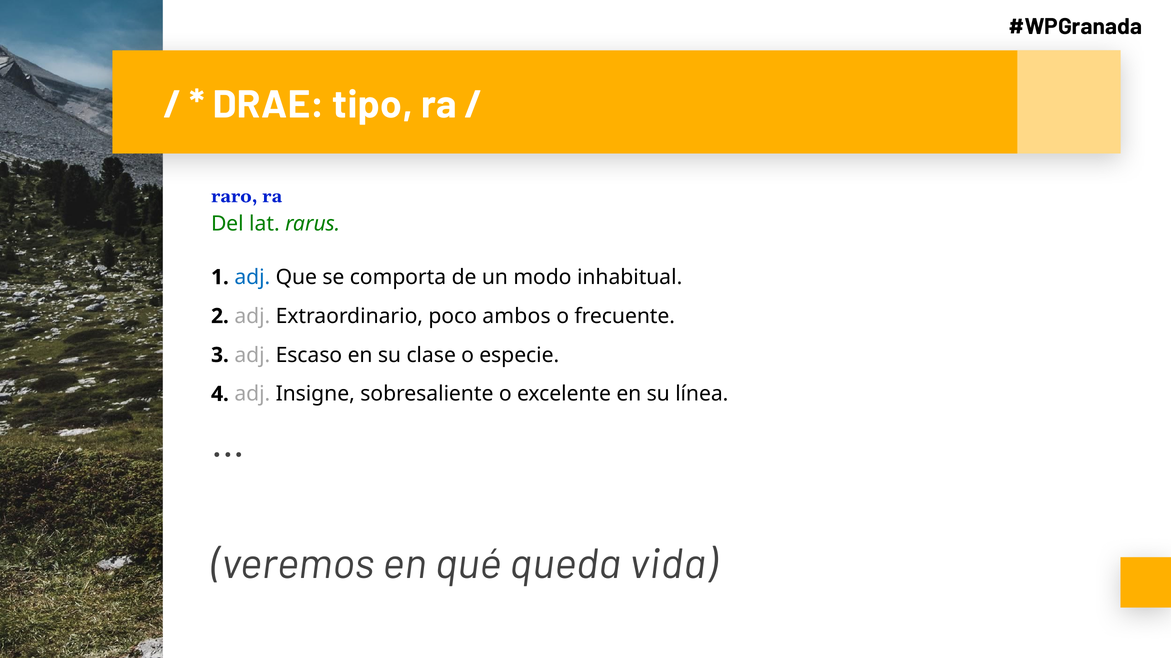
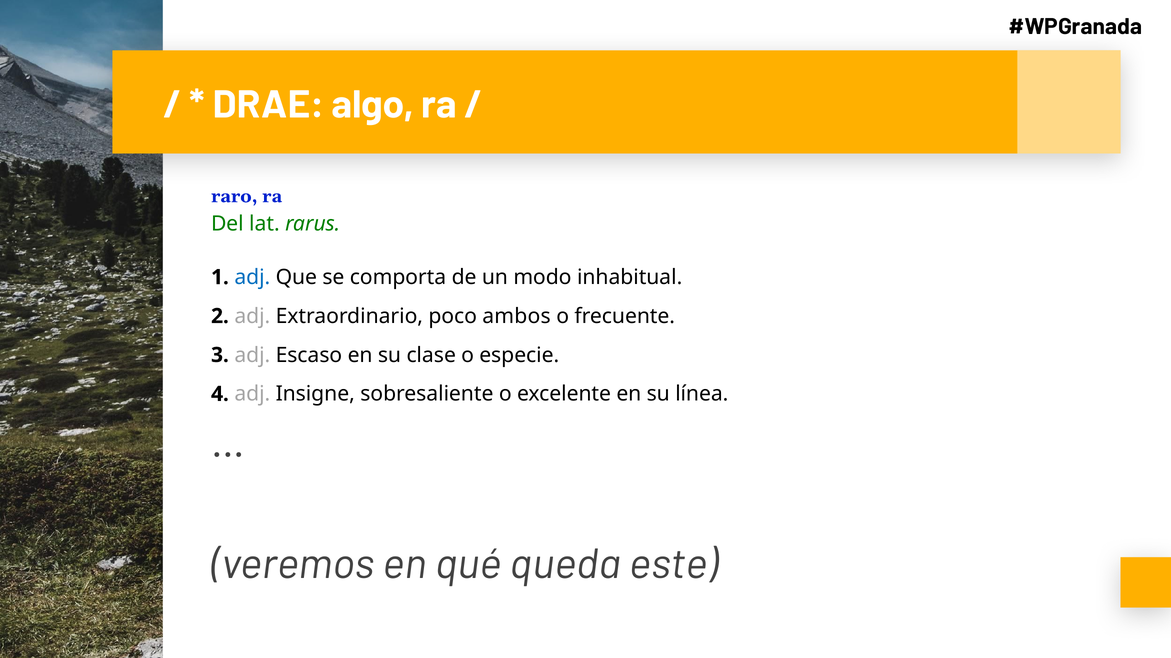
tipo: tipo -> algo
vida: vida -> este
